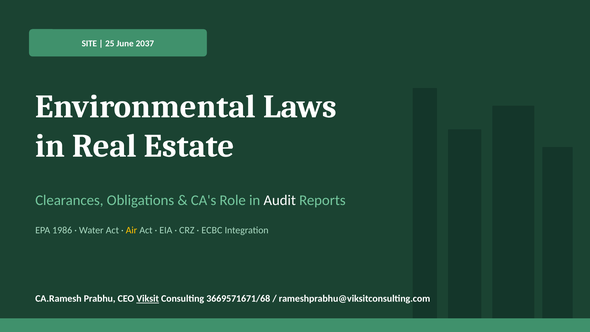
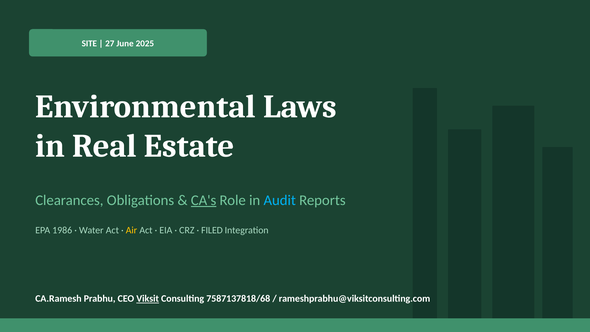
25: 25 -> 27
2037: 2037 -> 2025
CA's underline: none -> present
Audit colour: white -> light blue
ECBC: ECBC -> FILED
3669571671/68: 3669571671/68 -> 7587137818/68
